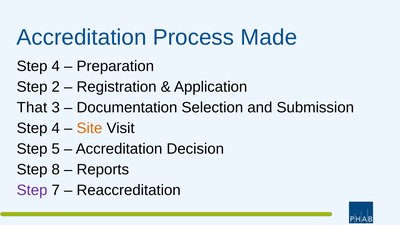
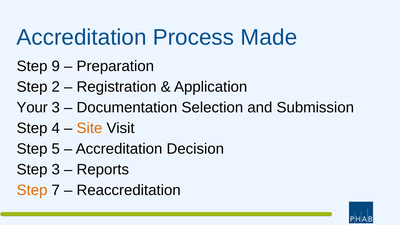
4 at (56, 66): 4 -> 9
That: That -> Your
Step 8: 8 -> 3
Step at (32, 190) colour: purple -> orange
